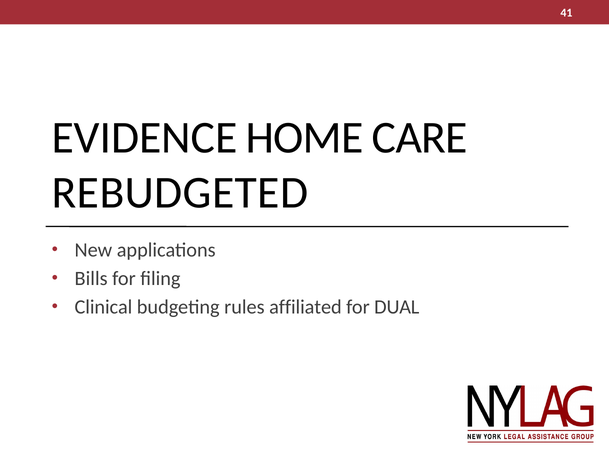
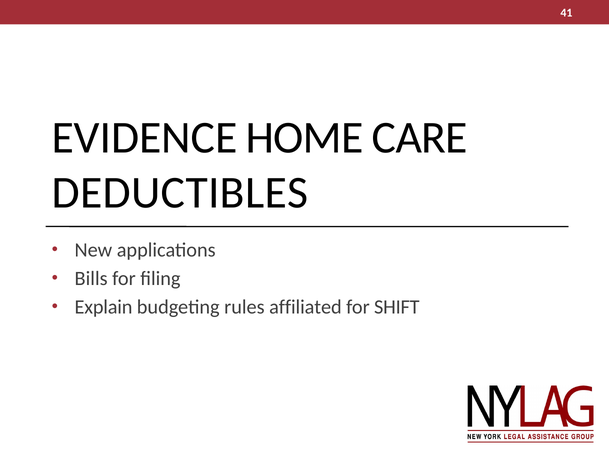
REBUDGETED: REBUDGETED -> DEDUCTIBLES
Clinical: Clinical -> Explain
DUAL: DUAL -> SHIFT
